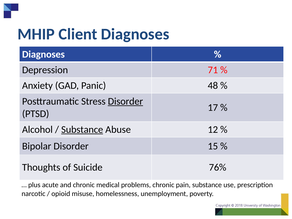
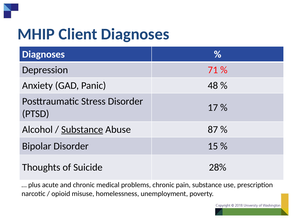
Disorder at (125, 101) underline: present -> none
12: 12 -> 87
76%: 76% -> 28%
